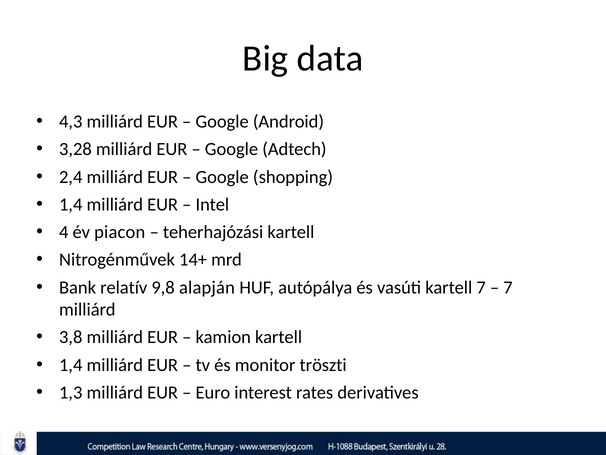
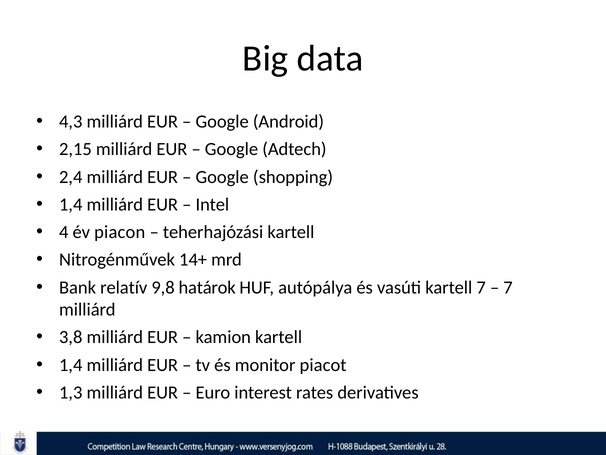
3,28: 3,28 -> 2,15
alapján: alapján -> határok
tröszti: tröszti -> piacot
